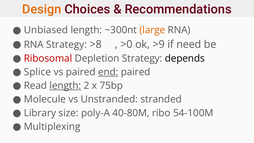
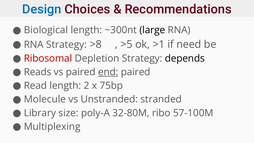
Design colour: orange -> blue
Unbiased: Unbiased -> Biological
large colour: orange -> black
>0: >0 -> >5
>9: >9 -> >1
Splice: Splice -> Reads
length at (65, 86) underline: present -> none
40-80M: 40-80M -> 32-80M
54-100M: 54-100M -> 57-100M
